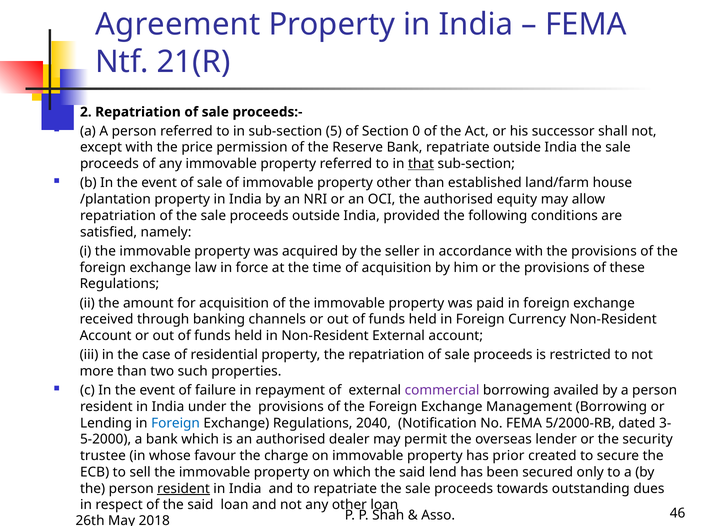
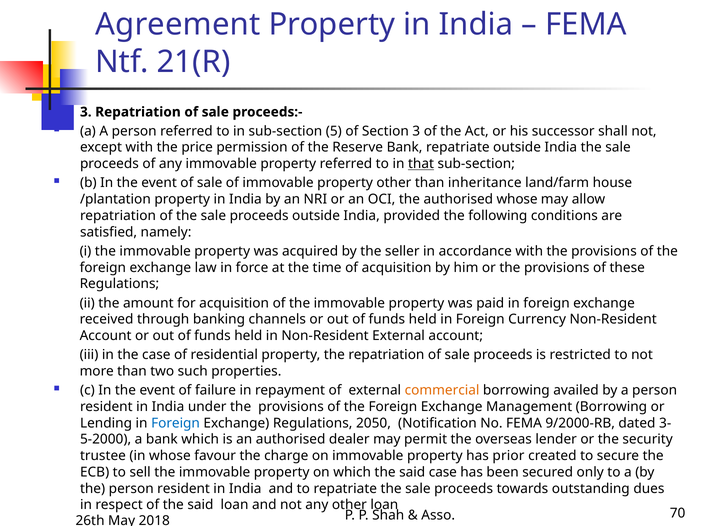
2 at (86, 112): 2 -> 3
Section 0: 0 -> 3
established: established -> inheritance
authorised equity: equity -> whose
commercial colour: purple -> orange
2040: 2040 -> 2050
5/2000-RB: 5/2000-RB -> 9/2000-RB
said lend: lend -> case
resident at (184, 488) underline: present -> none
46: 46 -> 70
